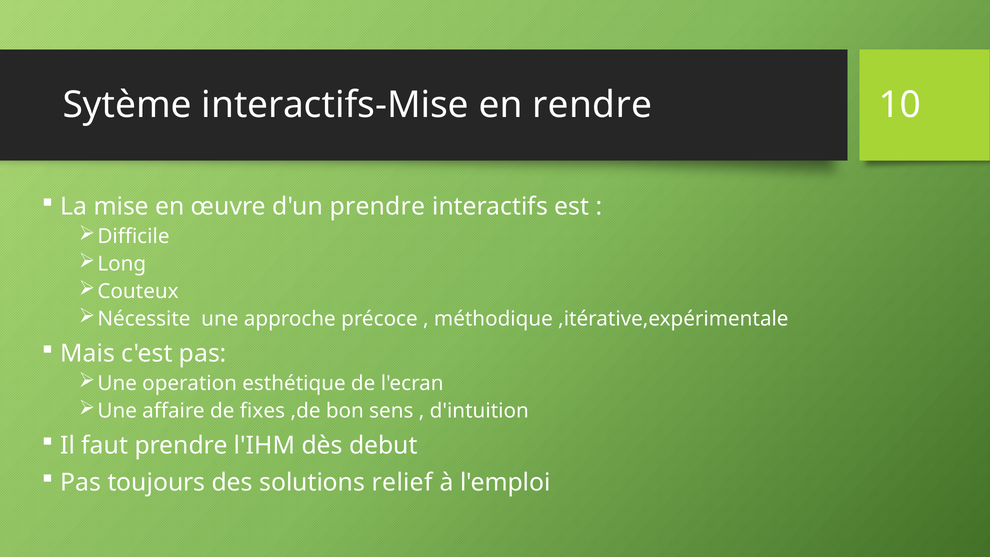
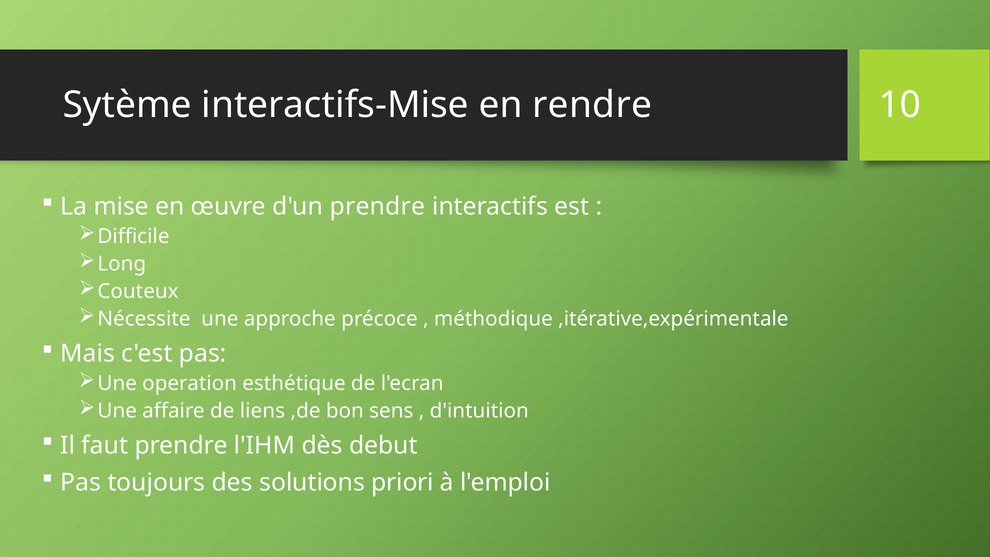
fixes: fixes -> liens
relief: relief -> priori
